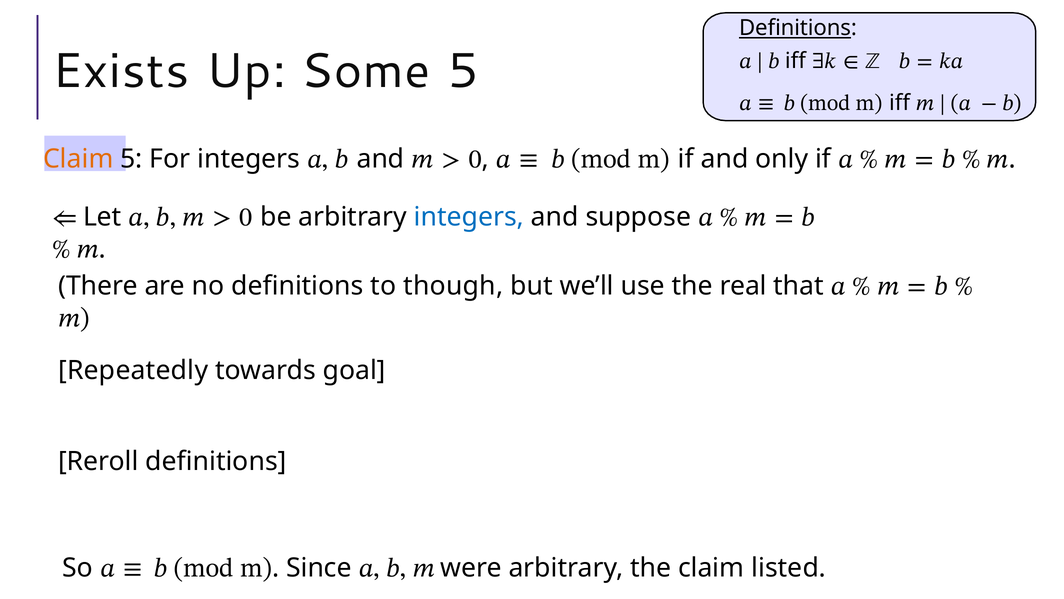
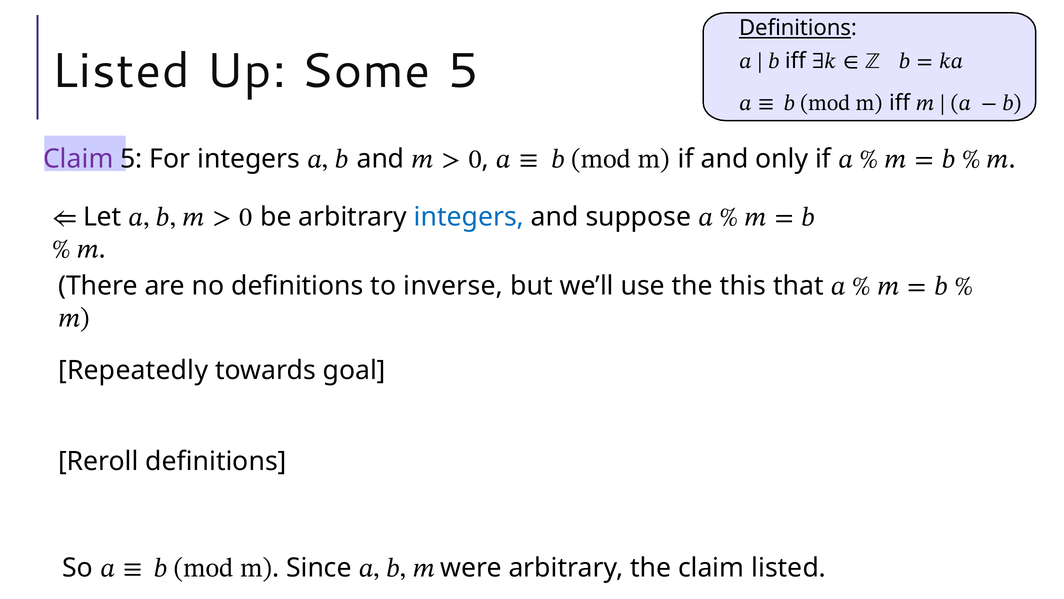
Exists at (121, 71): Exists -> Listed
Claim at (78, 159) colour: orange -> purple
though: though -> inverse
real: real -> this
